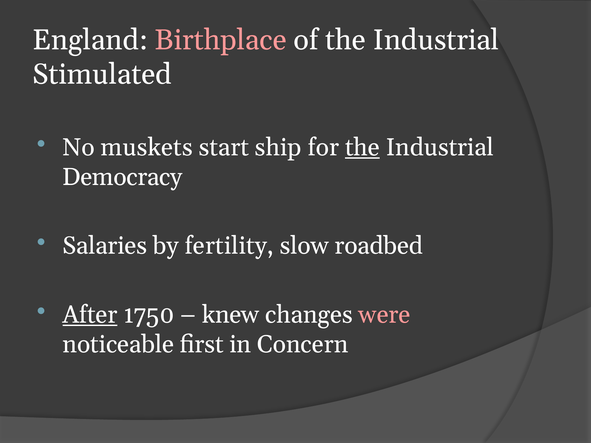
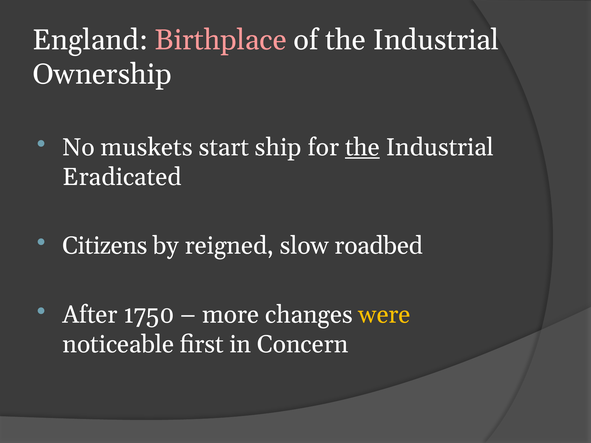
Stimulated: Stimulated -> Ownership
Democracy: Democracy -> Eradicated
Salaries: Salaries -> Citizens
fertility: fertility -> reigned
After underline: present -> none
knew: knew -> more
were colour: pink -> yellow
